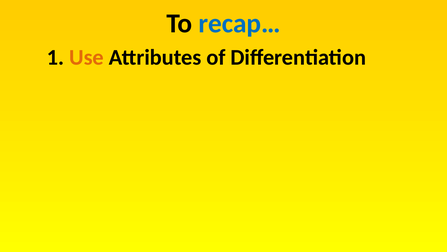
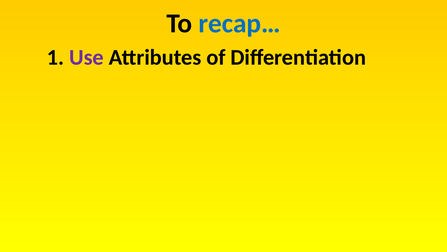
Use colour: orange -> purple
